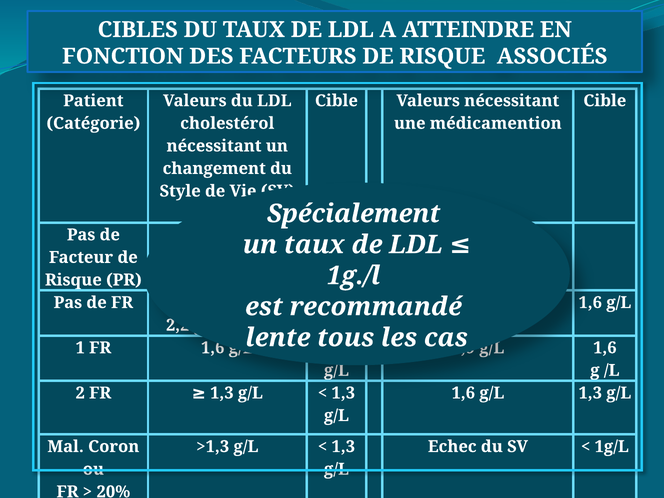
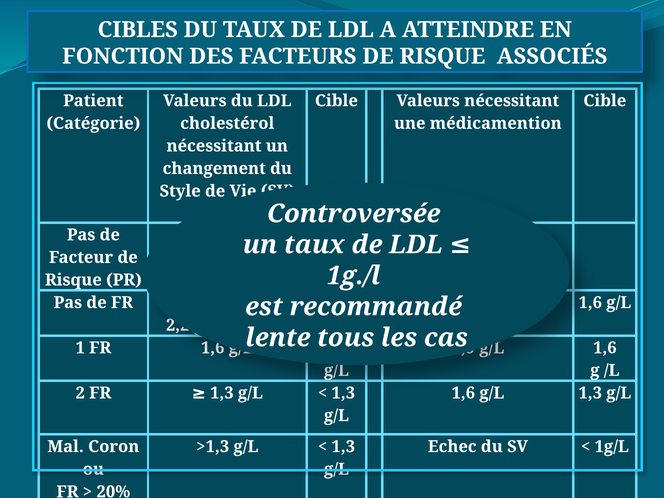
Spécialement: Spécialement -> Controversée
